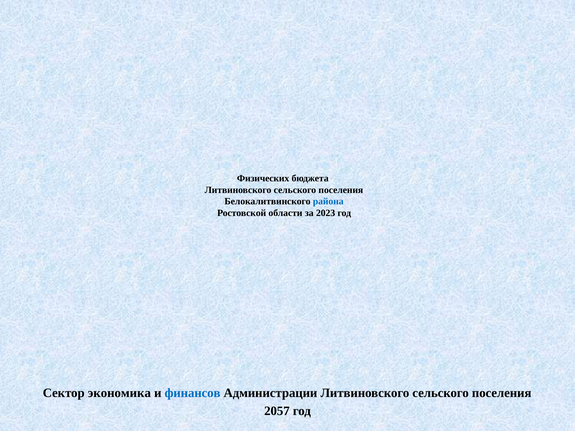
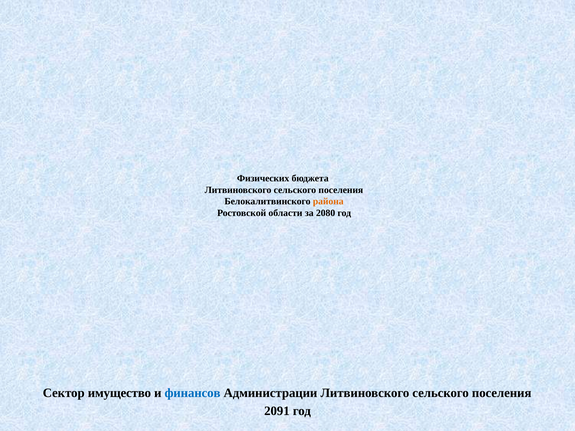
района colour: blue -> orange
2023: 2023 -> 2080
экономика: экономика -> имущество
2057: 2057 -> 2091
